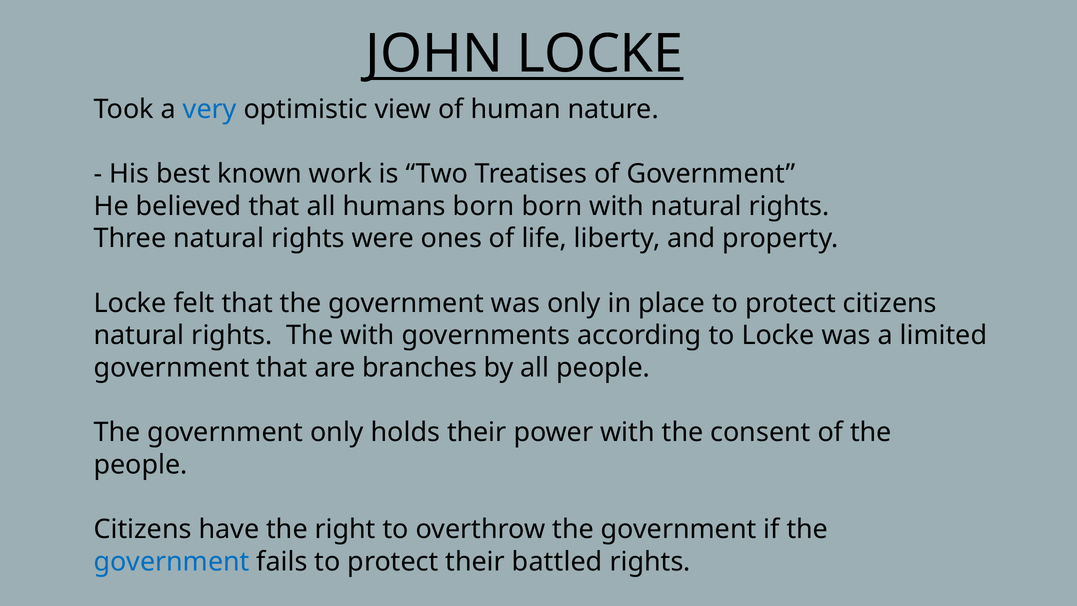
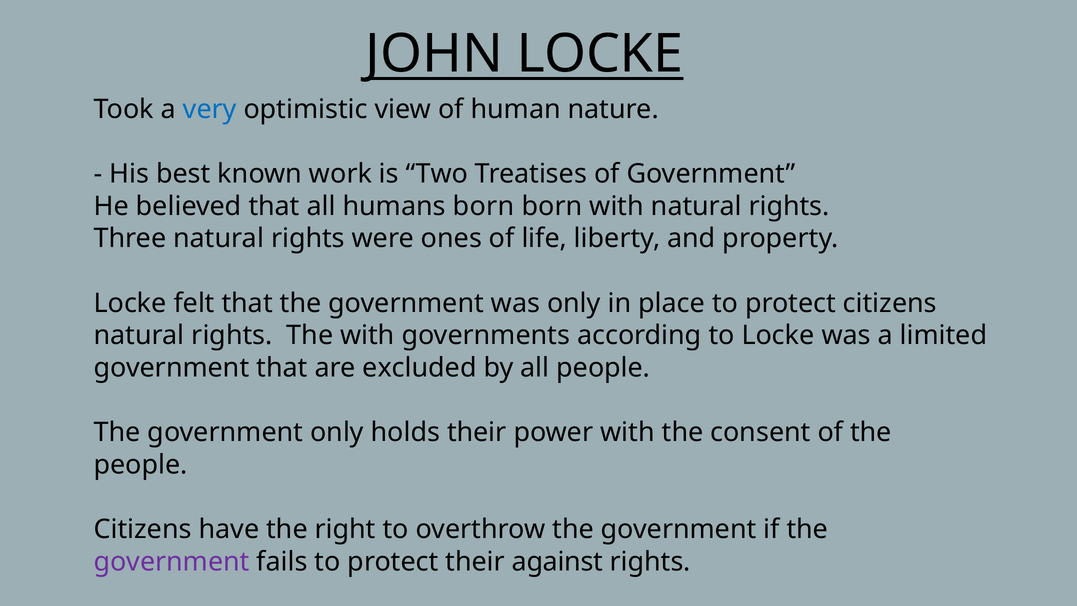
branches: branches -> excluded
government at (172, 562) colour: blue -> purple
battled: battled -> against
